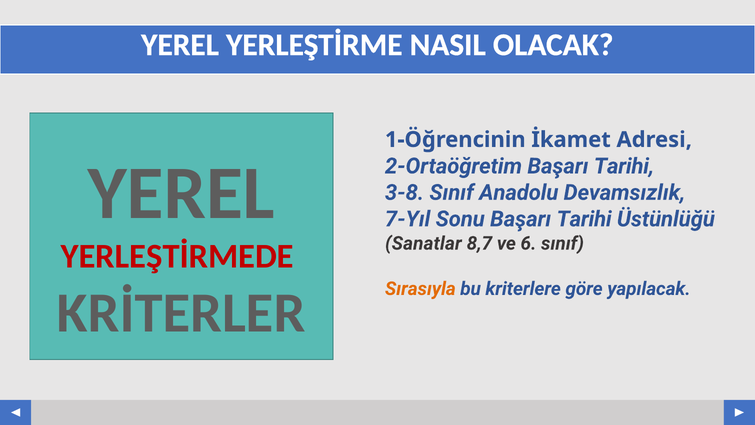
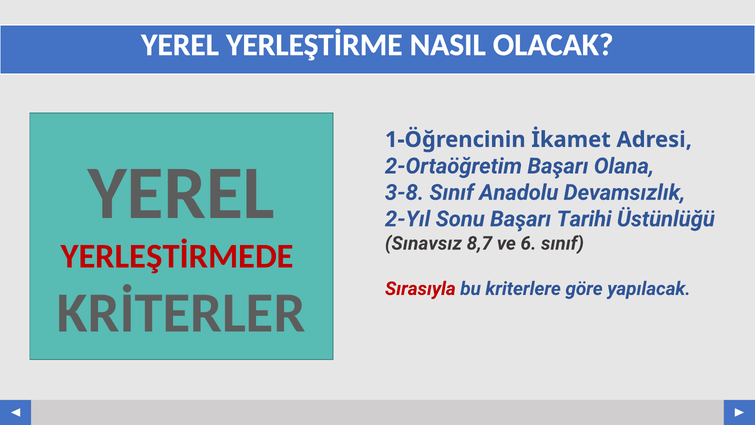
2-Ortaöğretim Başarı Tarihi: Tarihi -> Olana
7-Yıl: 7-Yıl -> 2-Yıl
Sanatlar: Sanatlar -> Sınavsız
Sırasıyla colour: orange -> red
